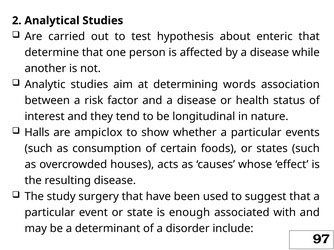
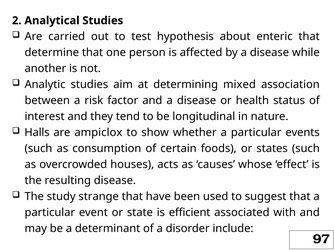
words: words -> mixed
surgery: surgery -> strange
enough: enough -> efficient
